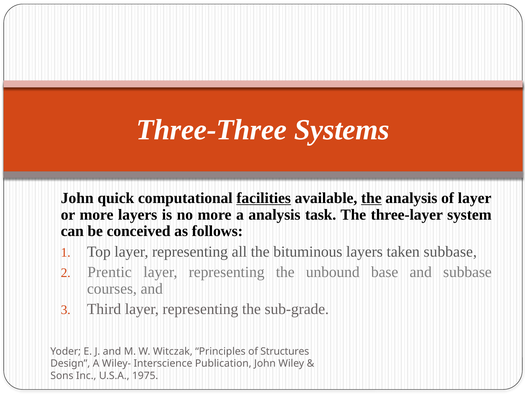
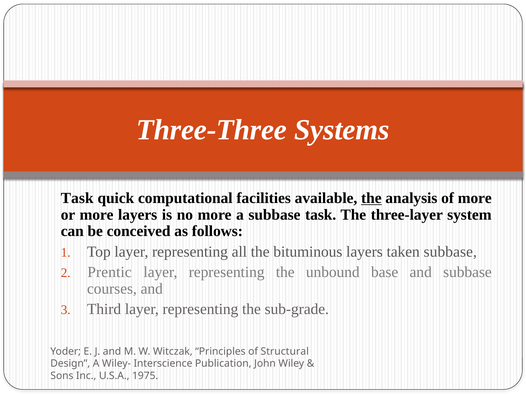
John at (77, 198): John -> Task
facilities underline: present -> none
of layer: layer -> more
a analysis: analysis -> subbase
Structures: Structures -> Structural
